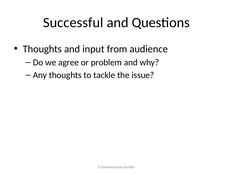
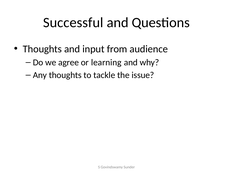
problem: problem -> learning
